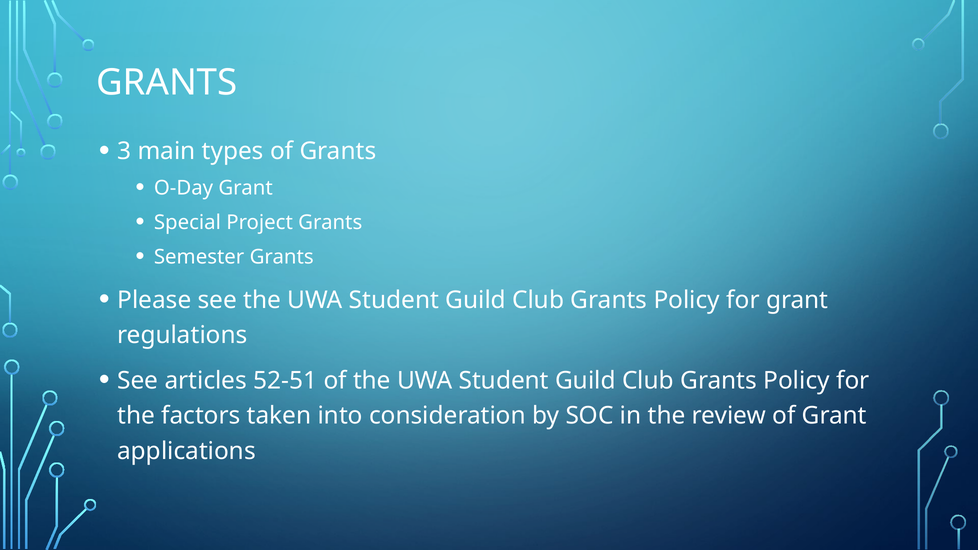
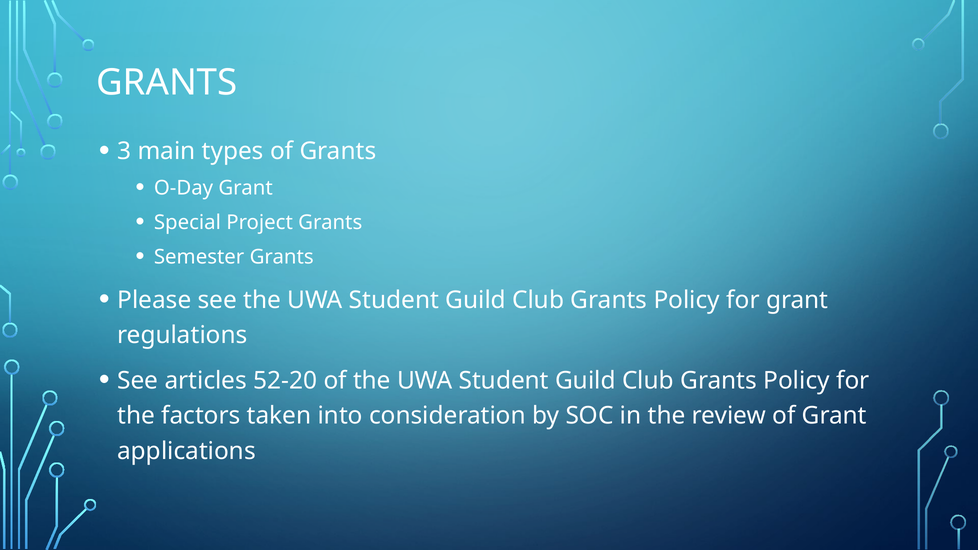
52-51: 52-51 -> 52-20
